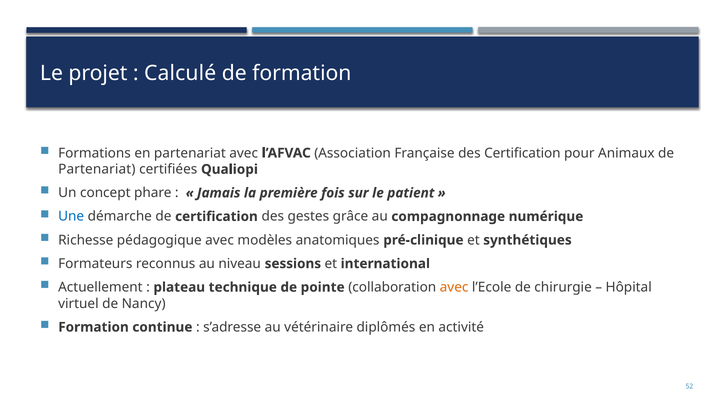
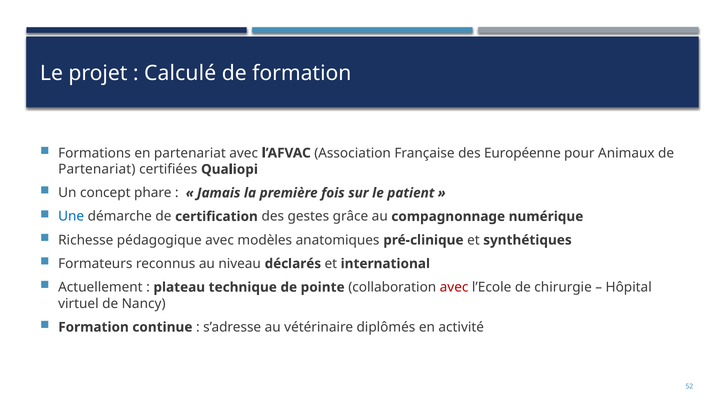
des Certification: Certification -> Européenne
sessions: sessions -> déclarés
avec at (454, 287) colour: orange -> red
